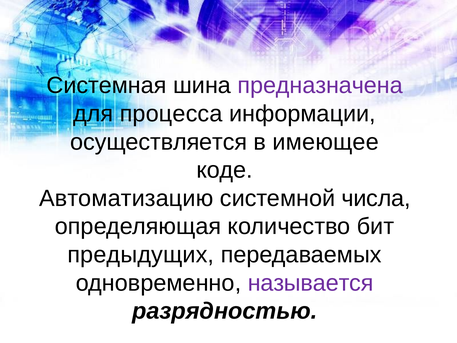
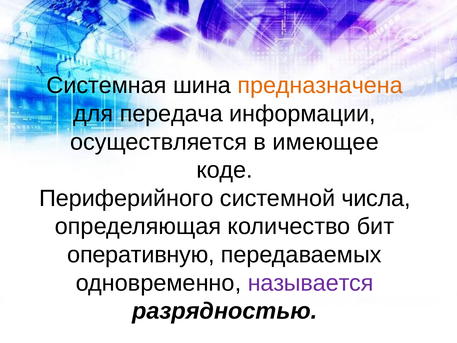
предназначена colour: purple -> orange
процесса: процесса -> передача
Автоматизацию: Автоматизацию -> Периферийного
предыдущих: предыдущих -> оперативную
